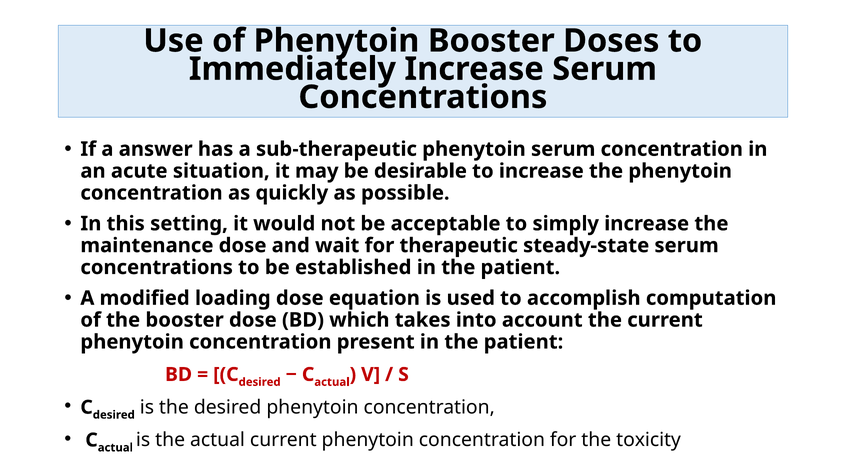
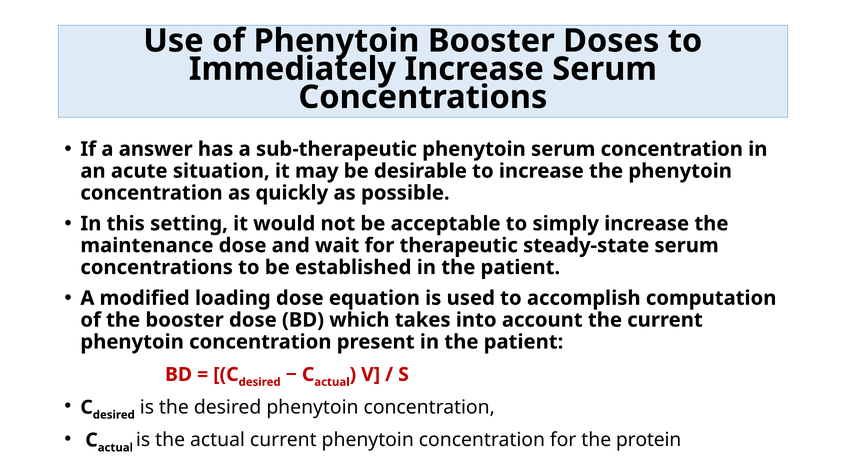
toxicity: toxicity -> protein
